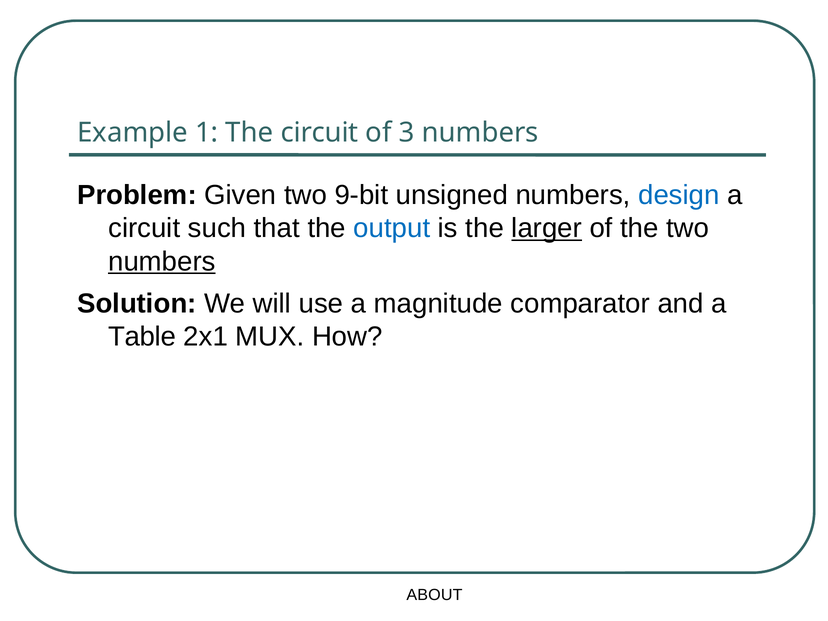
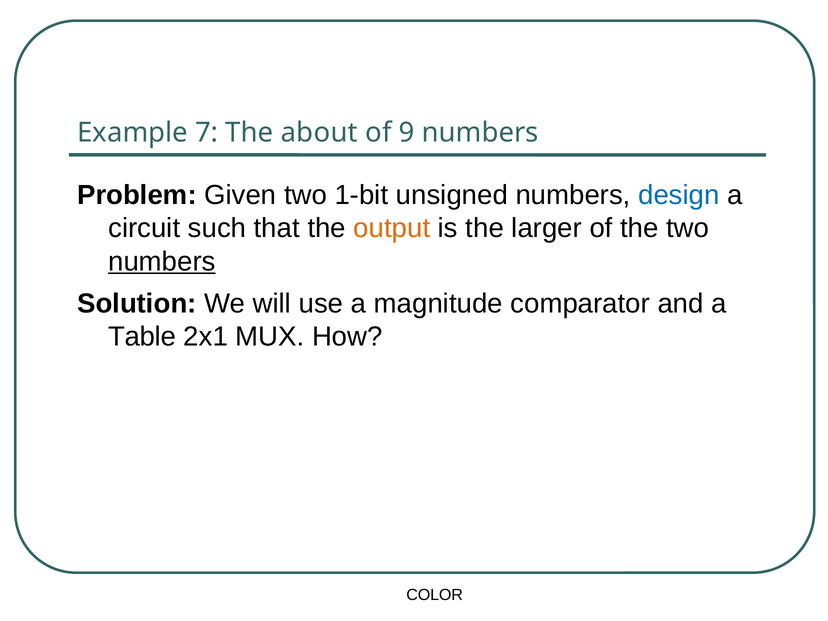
1: 1 -> 7
The circuit: circuit -> about
3: 3 -> 9
9-bit: 9-bit -> 1-bit
output colour: blue -> orange
larger underline: present -> none
ABOUT: ABOUT -> COLOR
